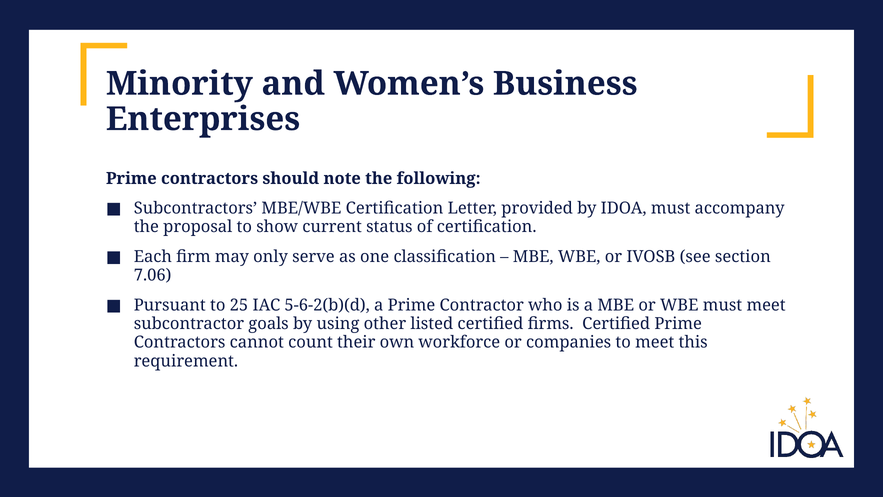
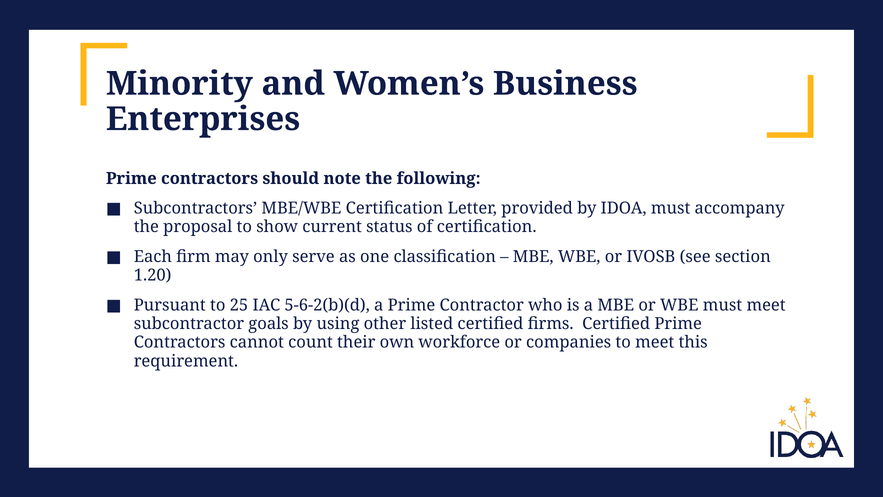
7.06: 7.06 -> 1.20
